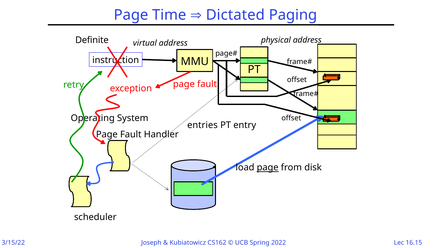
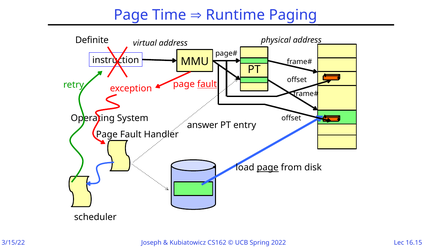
Dictated: Dictated -> Runtime
fault at (207, 84) underline: none -> present
entries: entries -> answer
